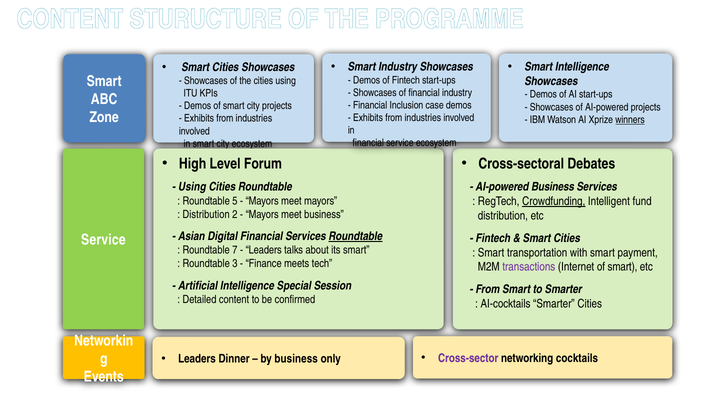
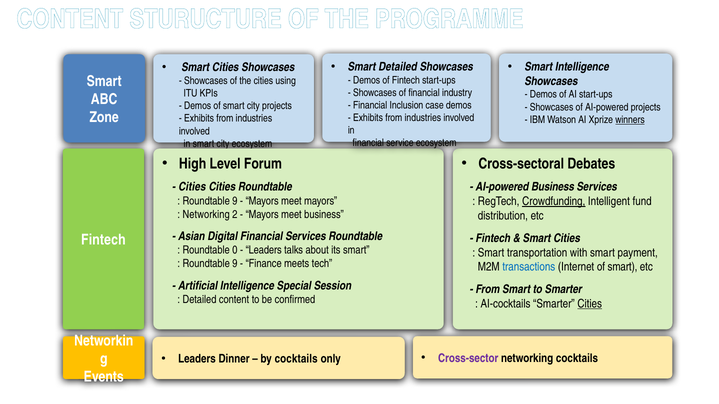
Smart Industry: Industry -> Detailed
Using at (192, 187): Using -> Cities
5 at (235, 201): 5 -> 9
Distribution at (206, 215): Distribution -> Networking
Roundtable at (356, 237) underline: present -> none
Service at (103, 240): Service -> Fintech
7: 7 -> 0
3 at (235, 264): 3 -> 9
transactions colour: purple -> blue
Cities at (590, 304) underline: none -> present
by business: business -> cocktails
